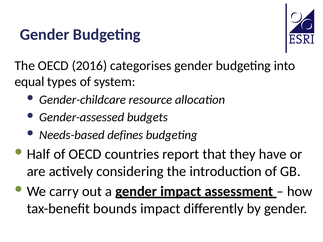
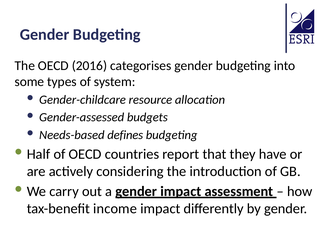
equal: equal -> some
bounds: bounds -> income
